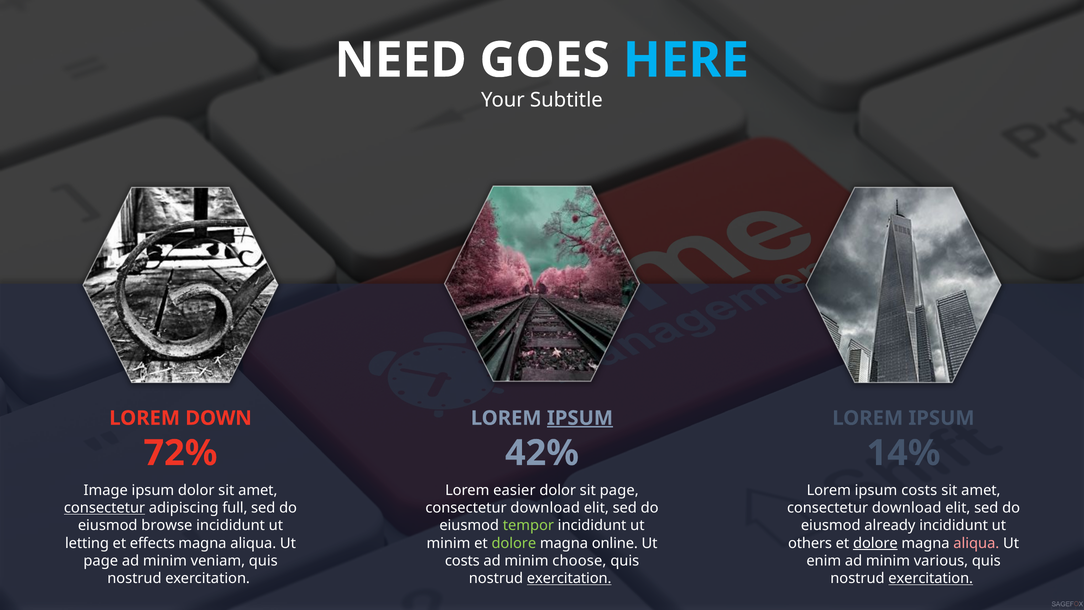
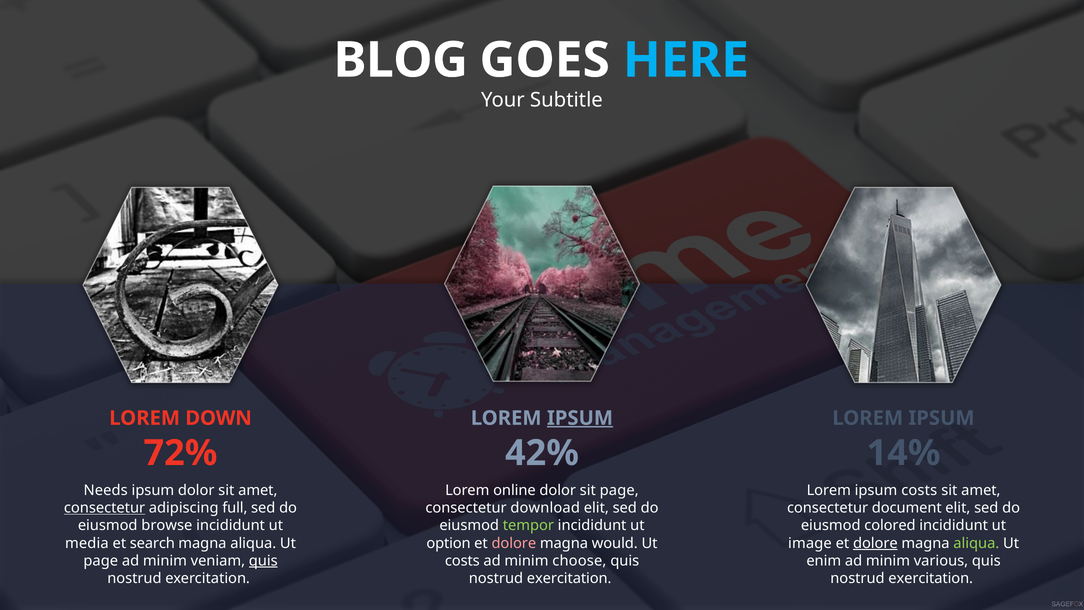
NEED: NEED -> BLOG
Image: Image -> Needs
easier: easier -> online
download at (907, 508): download -> document
already: already -> colored
letting: letting -> media
effects: effects -> search
minim at (448, 543): minim -> option
dolore at (514, 543) colour: light green -> pink
online: online -> would
others: others -> image
aliqua at (976, 543) colour: pink -> light green
quis at (263, 561) underline: none -> present
exercitation at (569, 578) underline: present -> none
exercitation at (931, 578) underline: present -> none
